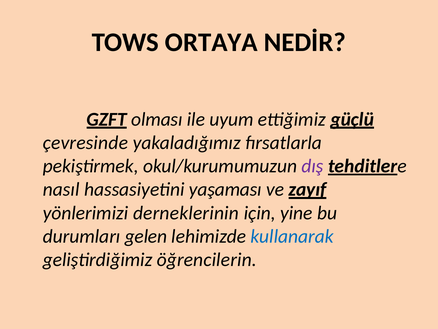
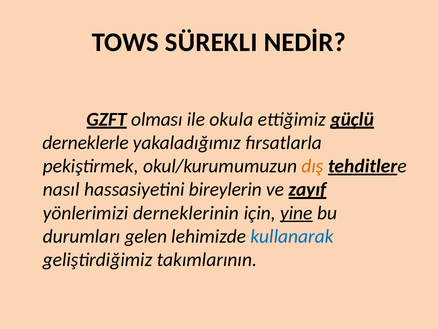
ORTAYA: ORTAYA -> SÜREKLI
uyum: uyum -> okula
çevresinde: çevresinde -> derneklerle
dış colour: purple -> orange
yaşaması: yaşaması -> bireylerin
yine underline: none -> present
öğrencilerin: öğrencilerin -> takımlarının
